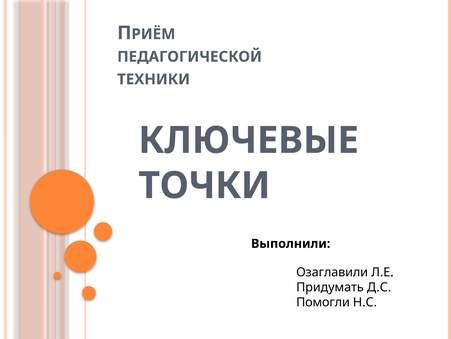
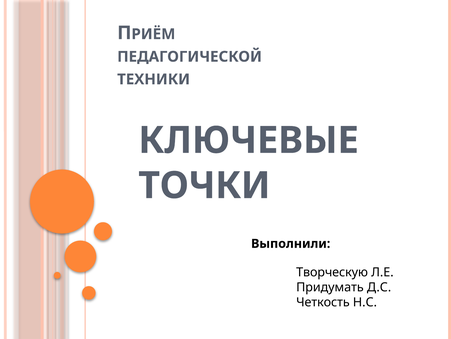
Озаглавили: Озаглавили -> Творческую
Помогли: Помогли -> Четкость
